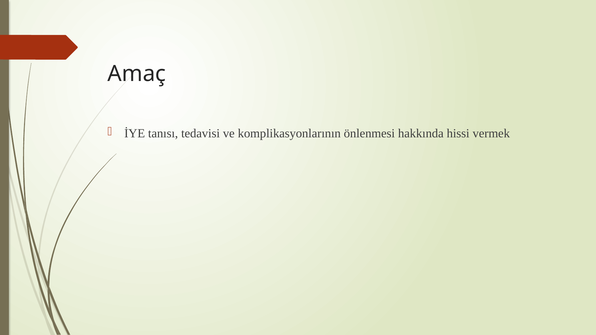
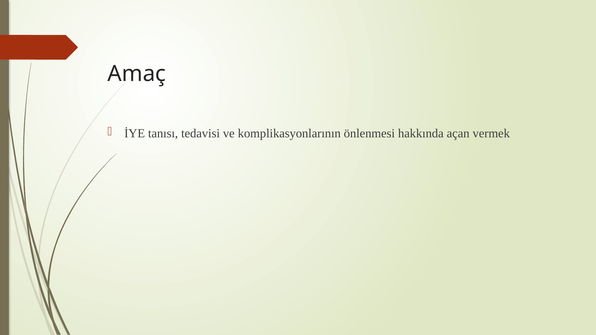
hissi: hissi -> açan
